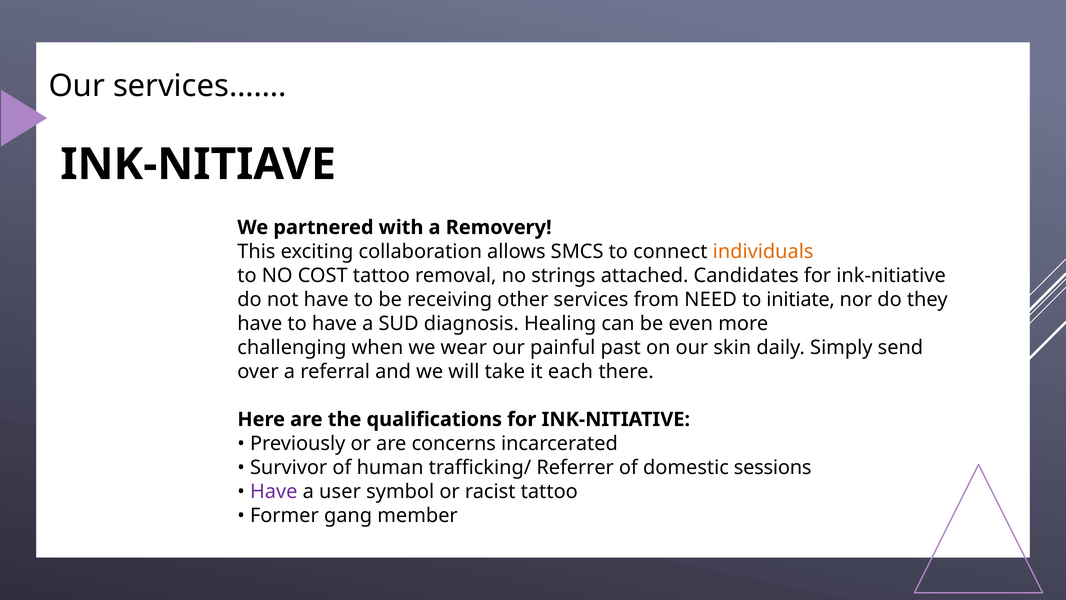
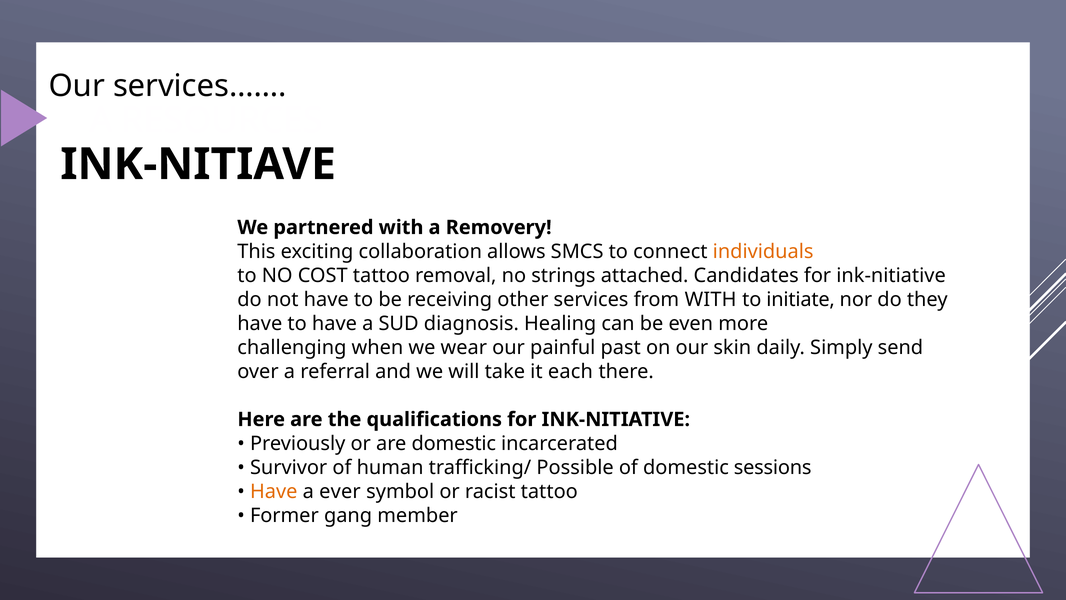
from NEED: NEED -> WITH
are concerns: concerns -> domestic
Referrer: Referrer -> Possible
Have at (274, 491) colour: purple -> orange
user: user -> ever
